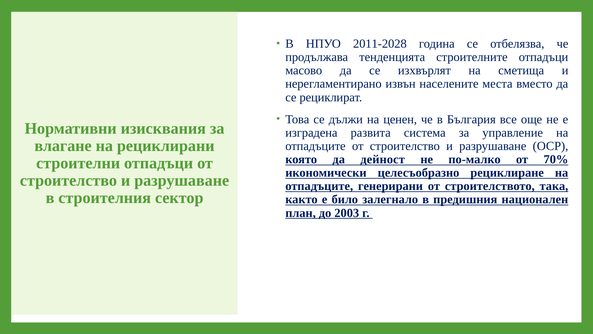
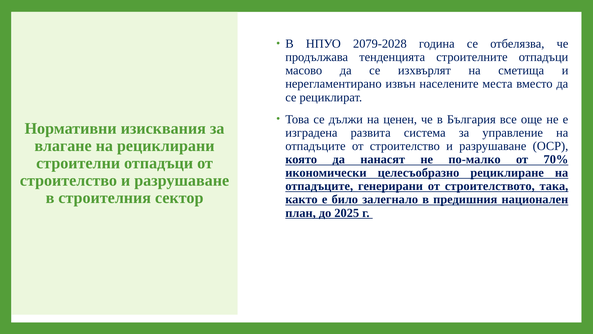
2011-2028: 2011-2028 -> 2079-2028
дейност: дейност -> нанасят
2003: 2003 -> 2025
